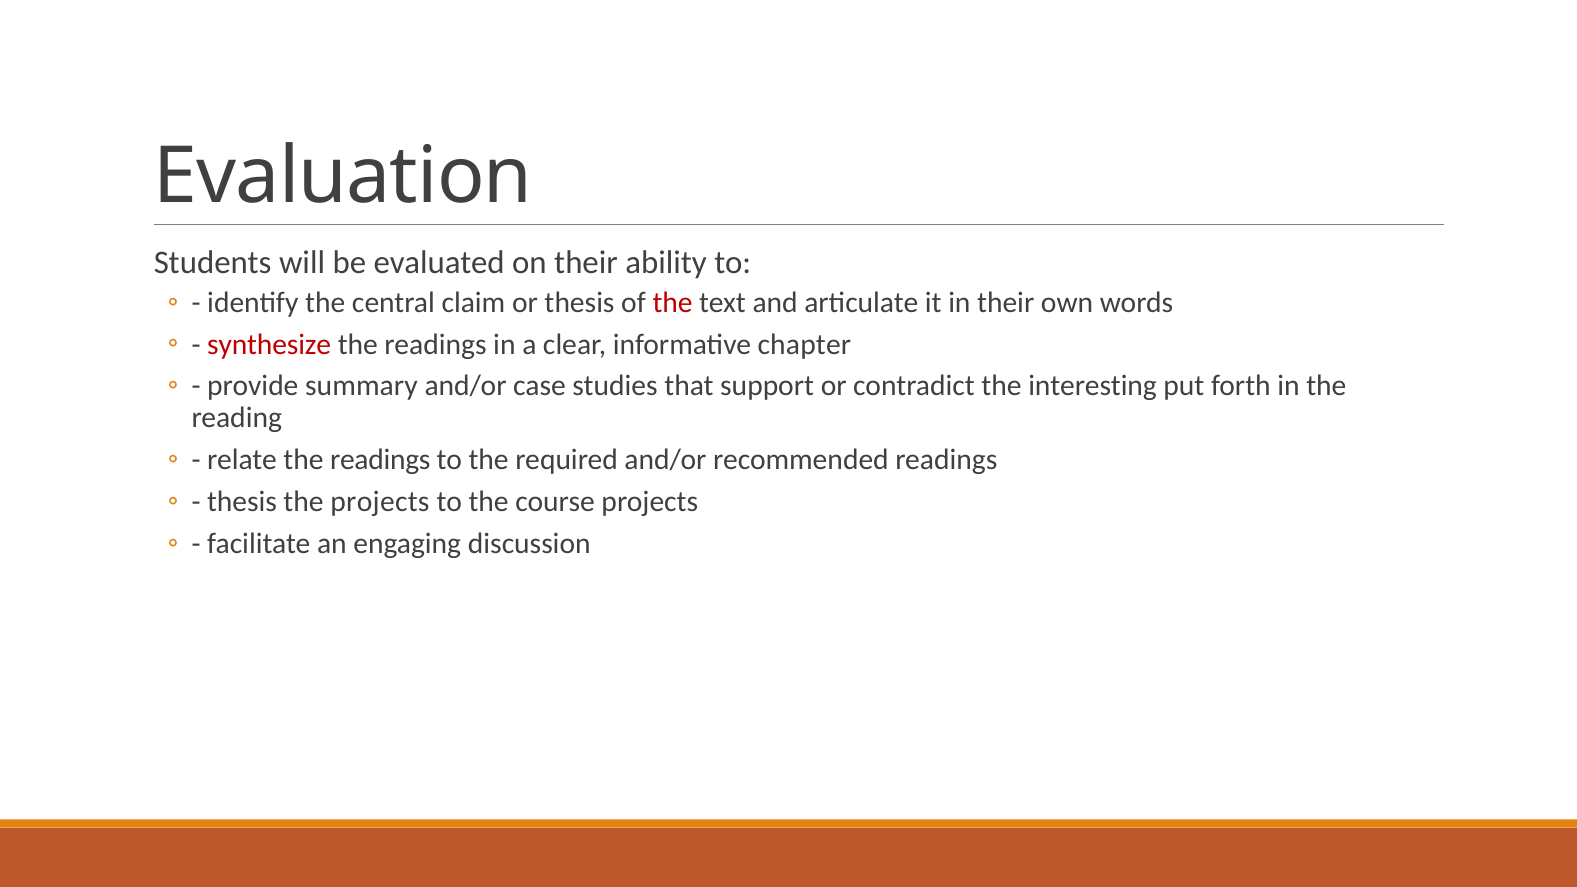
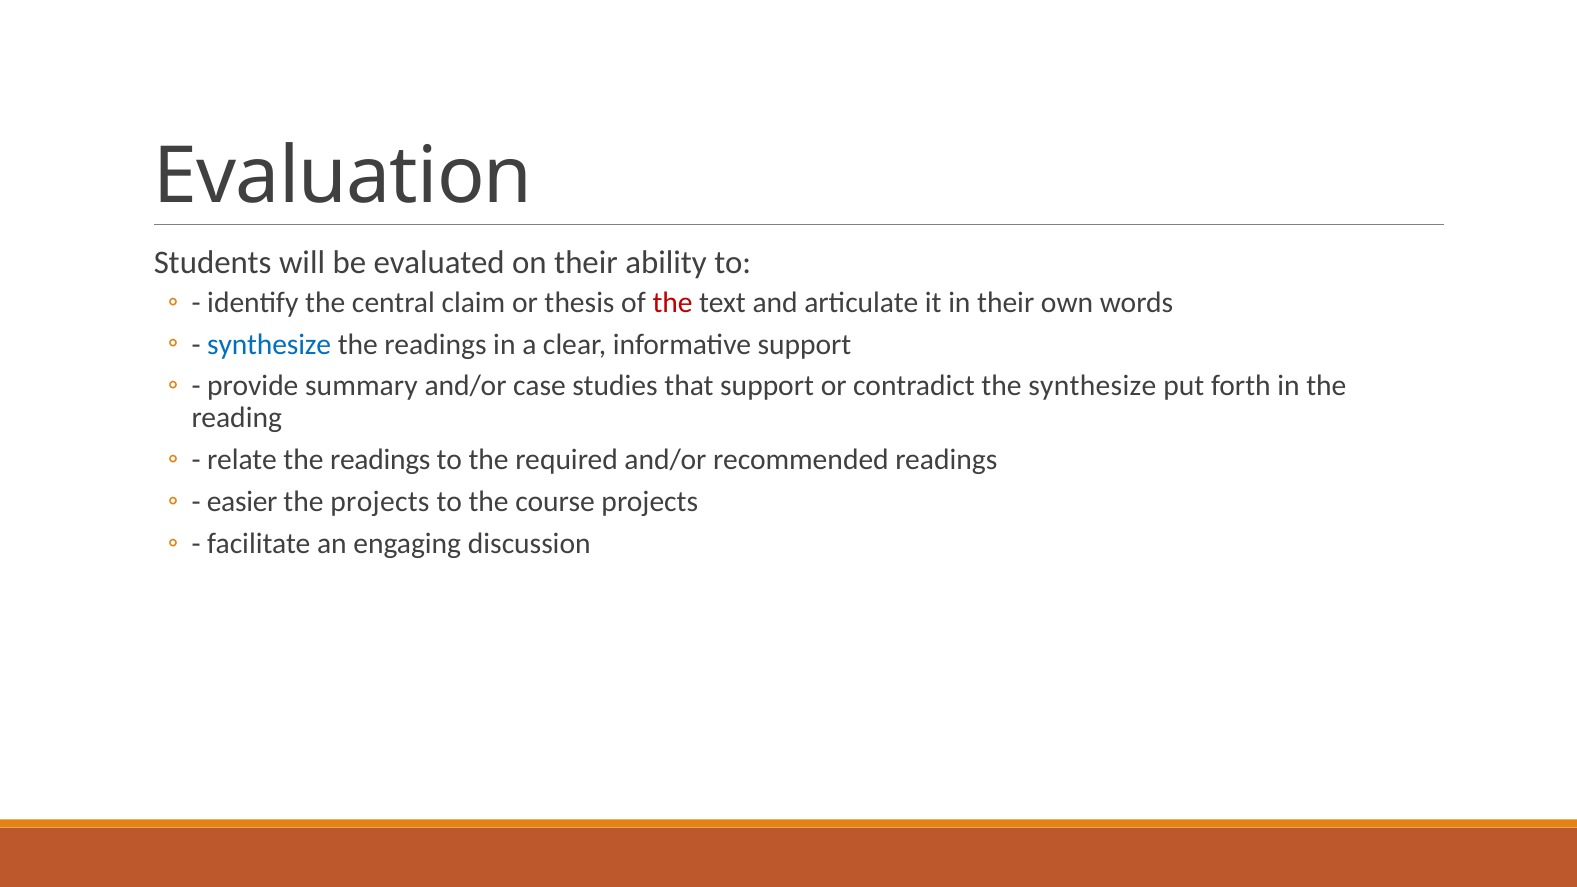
synthesize at (269, 344) colour: red -> blue
informative chapter: chapter -> support
the interesting: interesting -> synthesize
thesis at (242, 502): thesis -> easier
